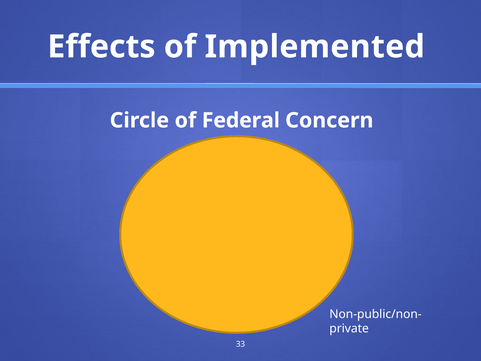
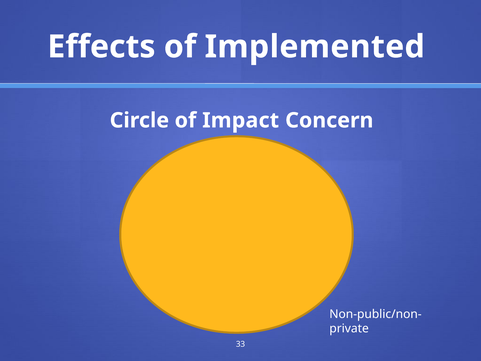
Federal: Federal -> Impact
